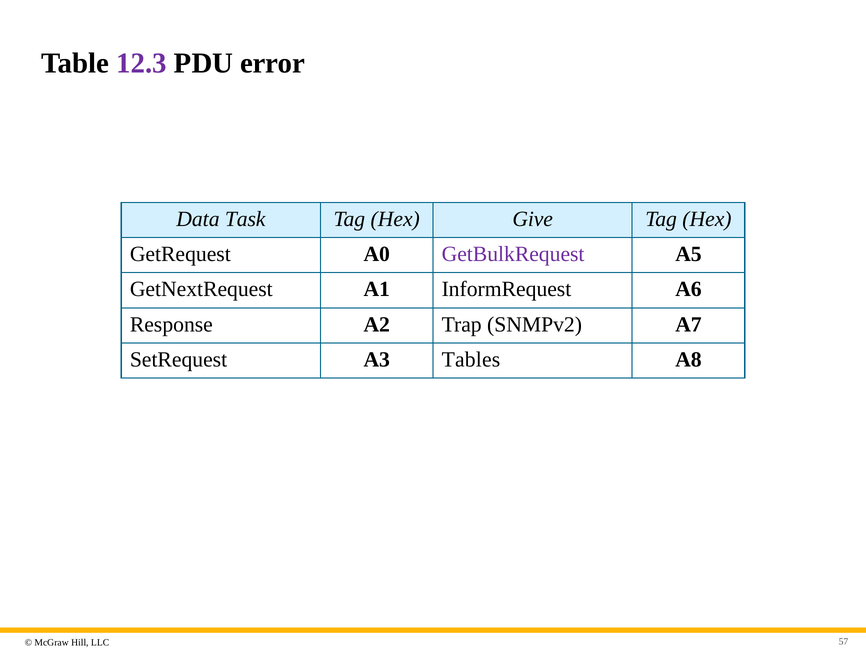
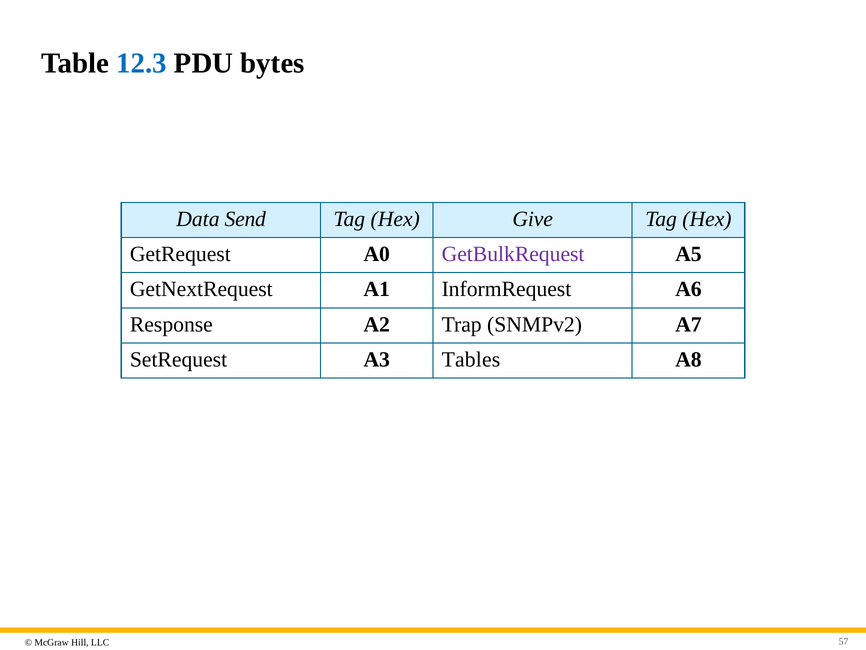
12.3 colour: purple -> blue
error: error -> bytes
Task: Task -> Send
